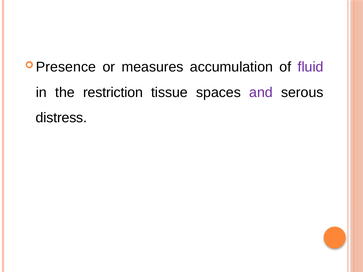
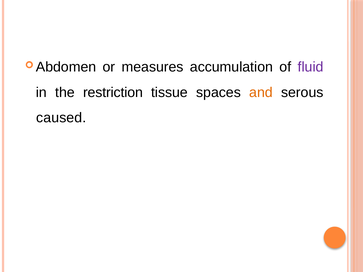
Presence: Presence -> Abdomen
and colour: purple -> orange
distress: distress -> caused
